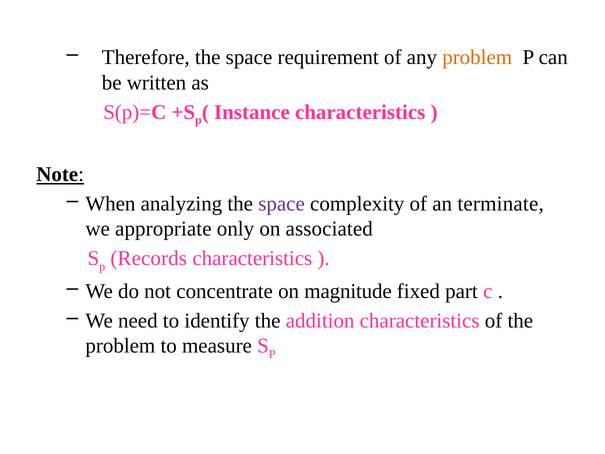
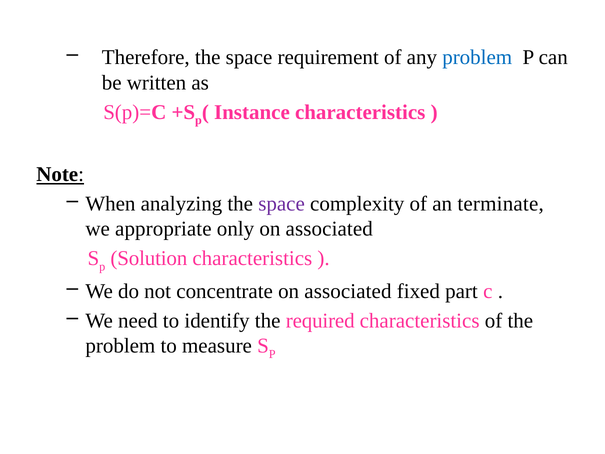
problem at (477, 57) colour: orange -> blue
Records: Records -> Solution
concentrate on magnitude: magnitude -> associated
addition: addition -> required
